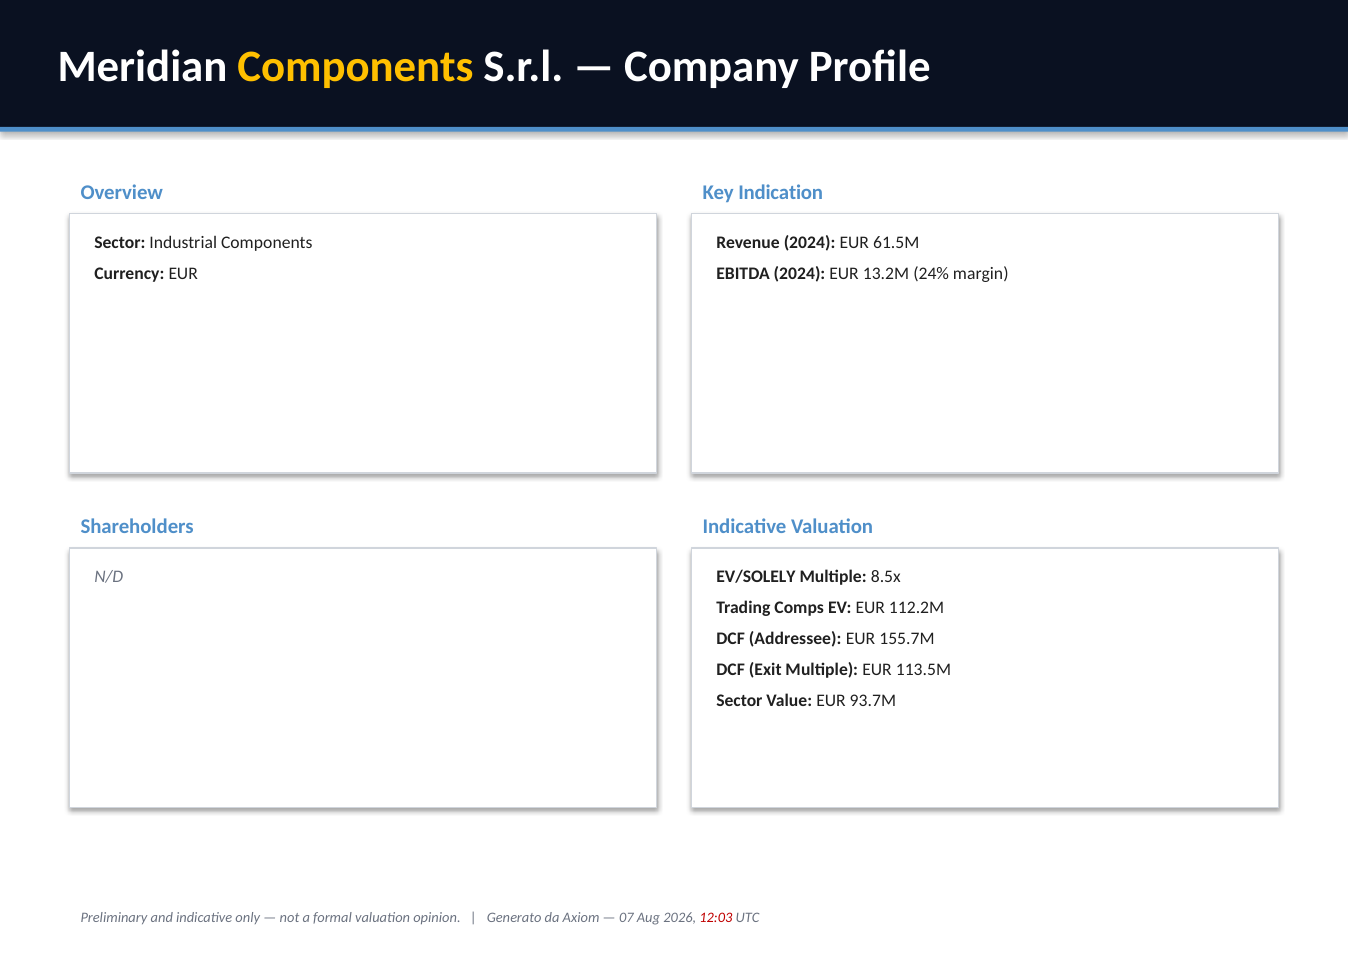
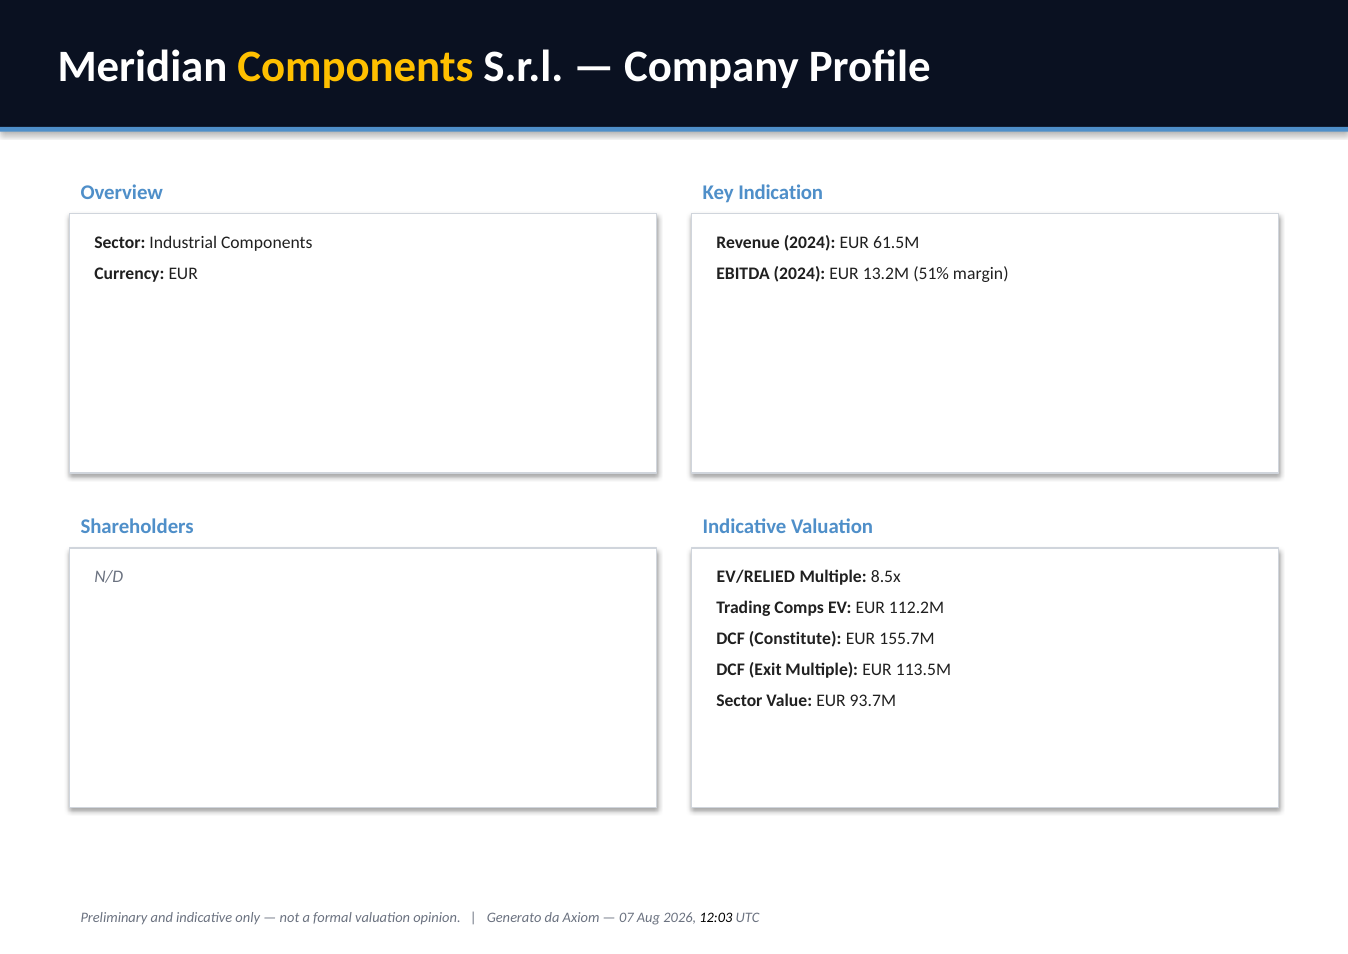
24%: 24% -> 51%
EV/SOLELY: EV/SOLELY -> EV/RELIED
Addressee: Addressee -> Constitute
12:03 colour: red -> black
